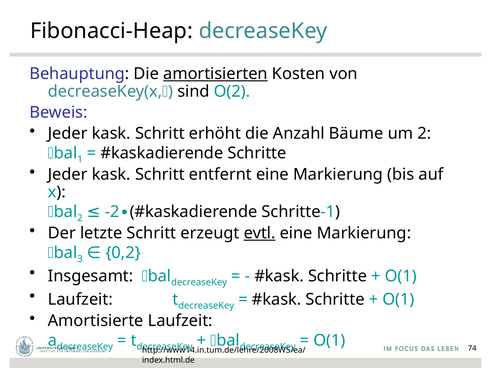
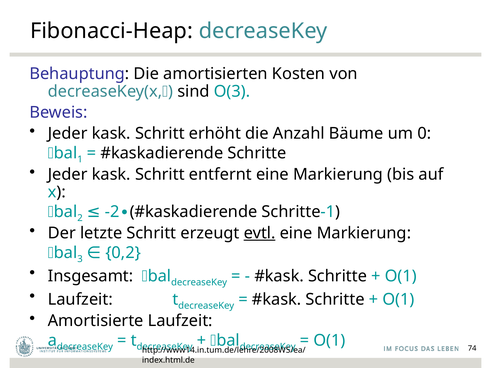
amortisierten underline: present -> none
O(2: O(2 -> O(3
um 2: 2 -> 0
